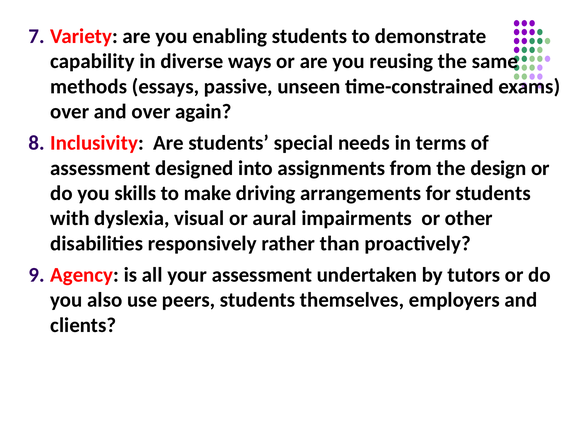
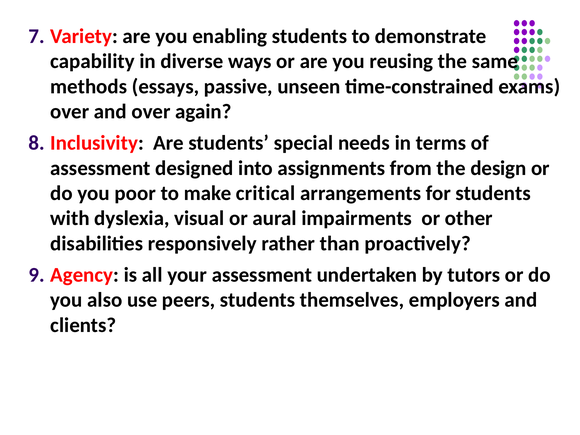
skills: skills -> poor
driving: driving -> critical
